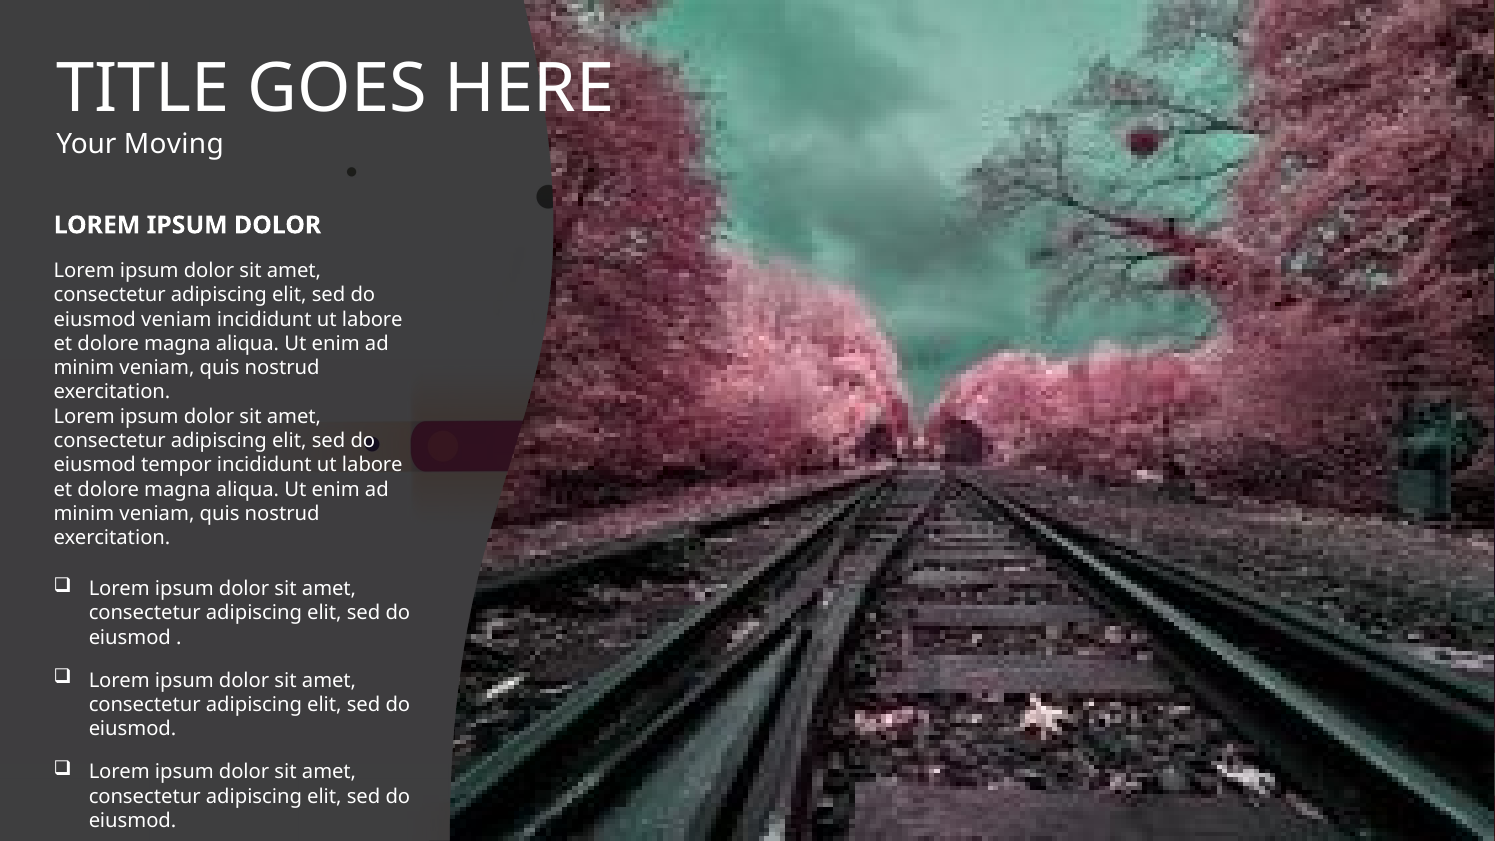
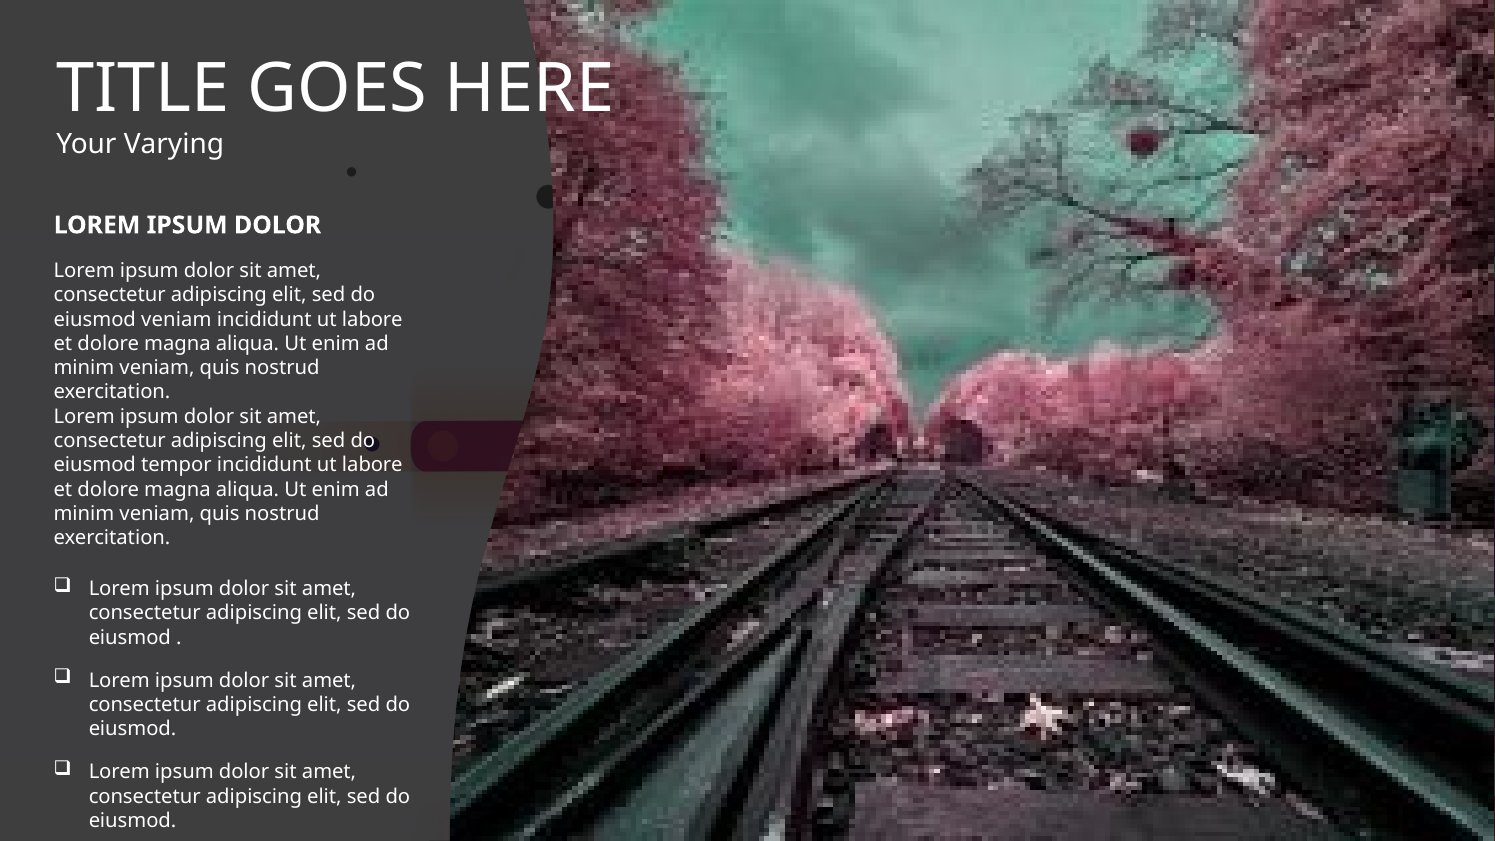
Moving: Moving -> Varying
